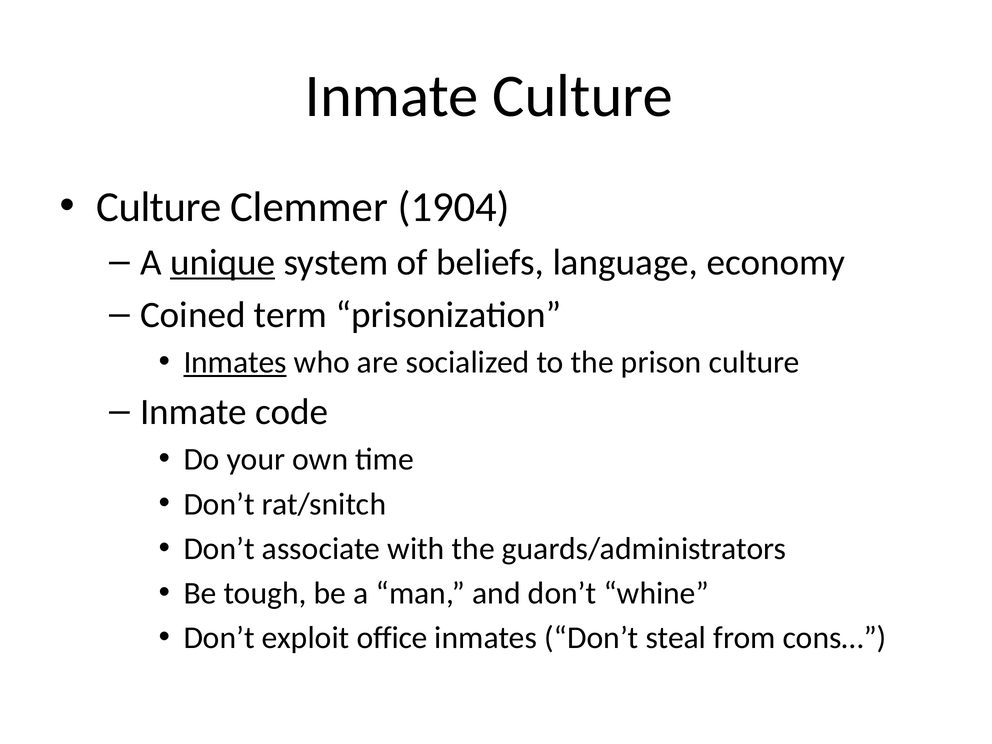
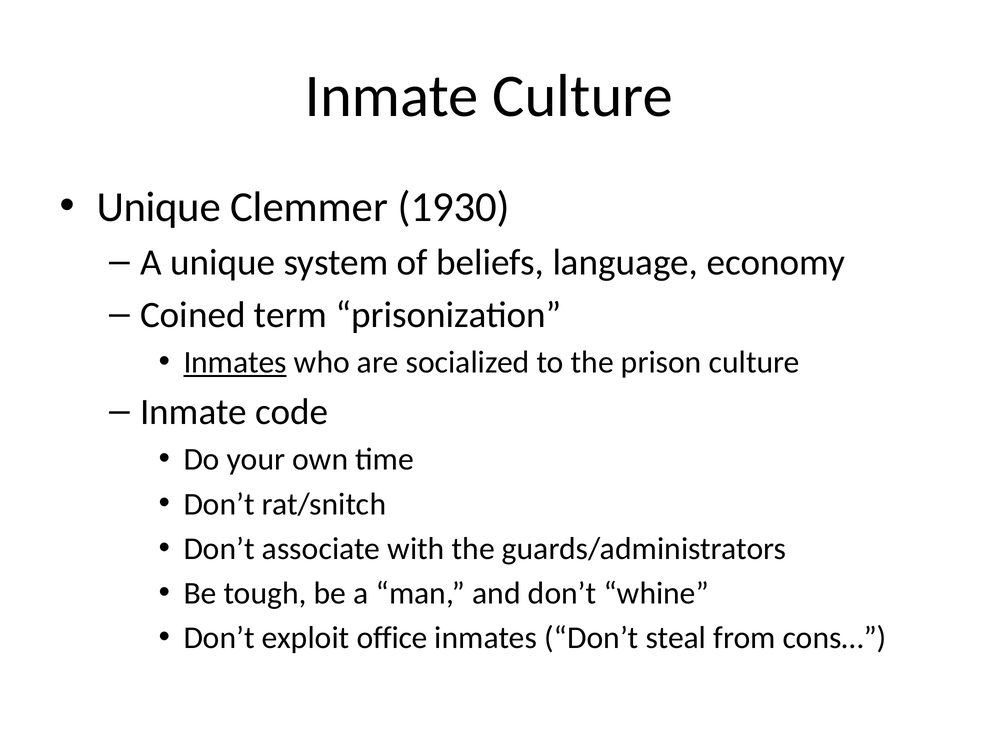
Culture at (159, 207): Culture -> Unique
1904: 1904 -> 1930
unique at (223, 263) underline: present -> none
